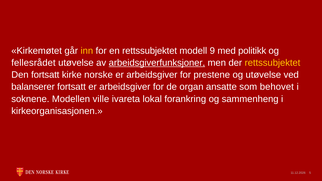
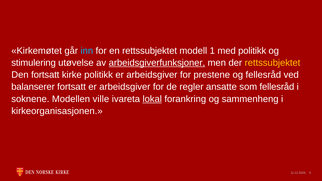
inn colour: yellow -> light blue
9: 9 -> 1
fellesrådet: fellesrådet -> stimulering
kirke norske: norske -> politikk
og utøvelse: utøvelse -> fellesråd
organ: organ -> regler
som behovet: behovet -> fellesråd
lokal underline: none -> present
